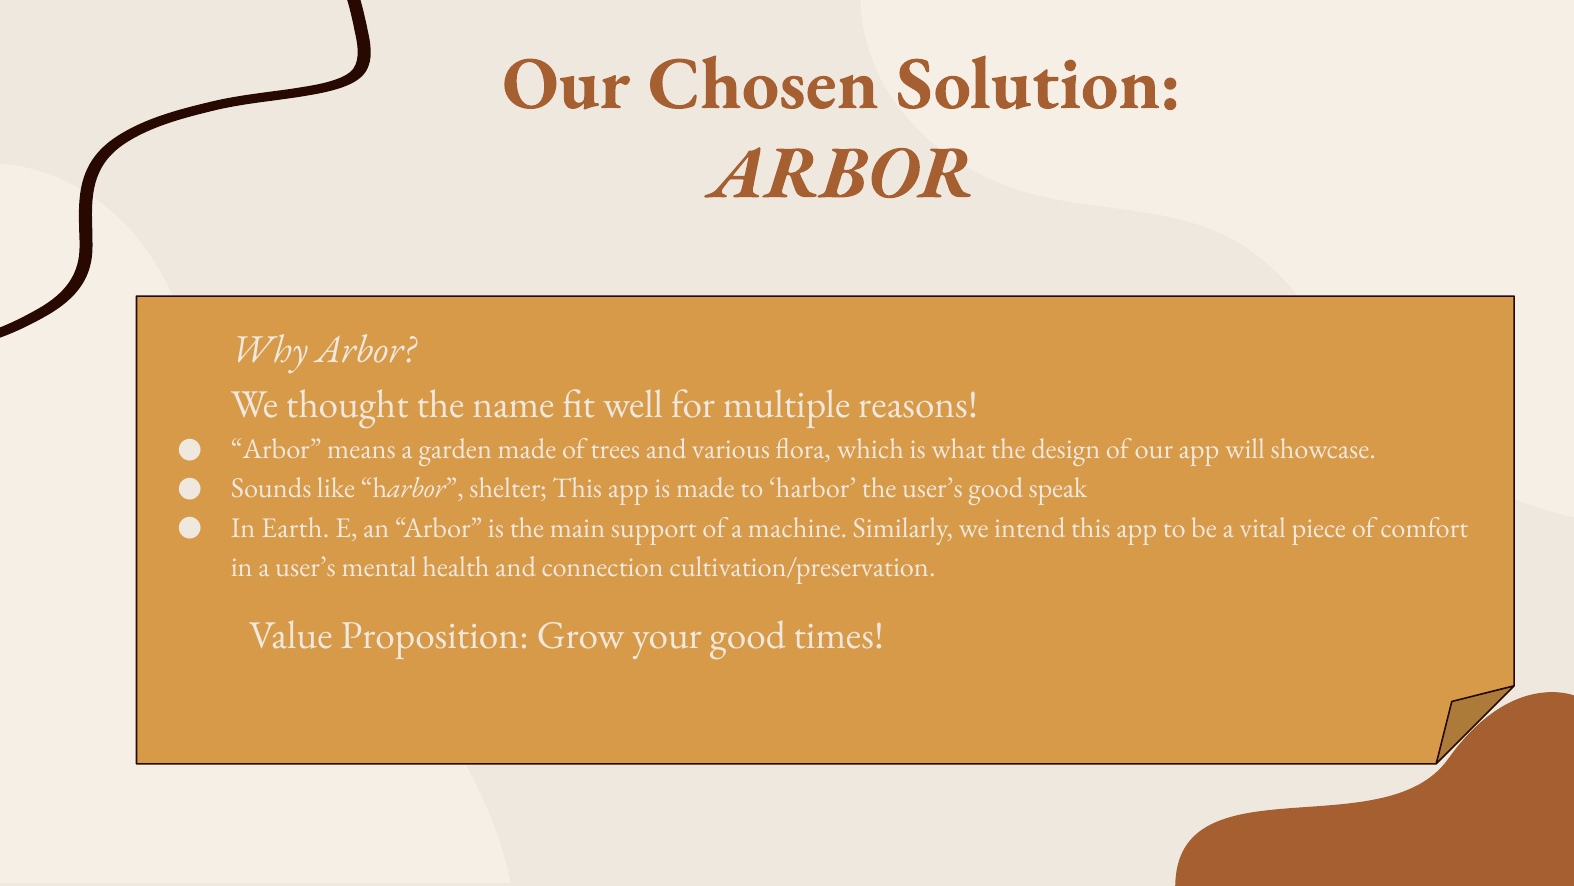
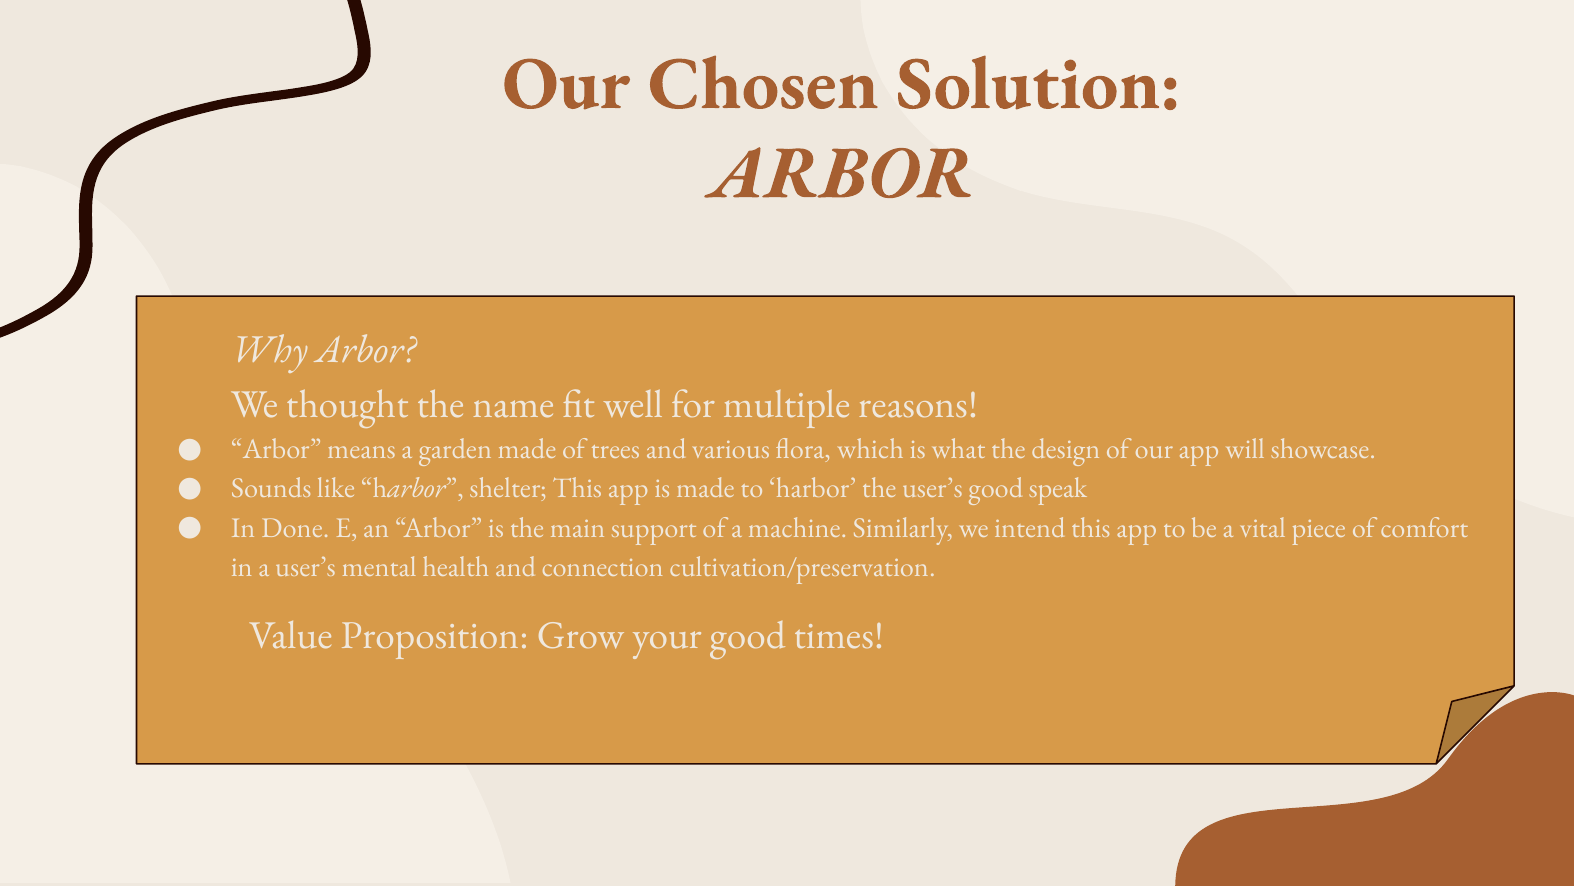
Earth: Earth -> Done
